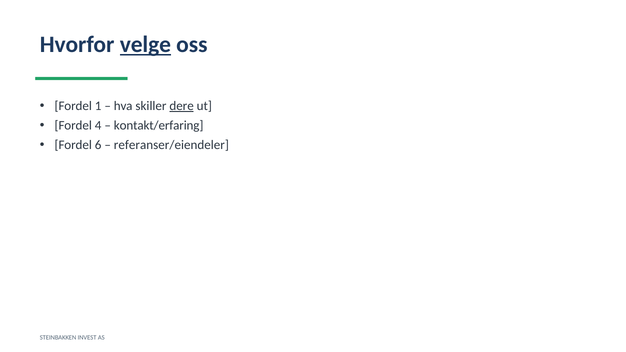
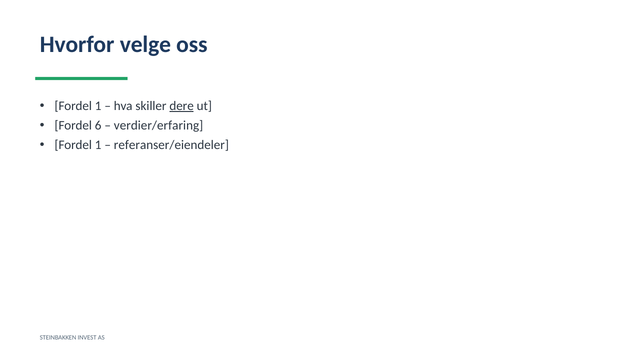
velge underline: present -> none
4: 4 -> 6
kontakt/erfaring: kontakt/erfaring -> verdier/erfaring
6 at (98, 145): 6 -> 1
